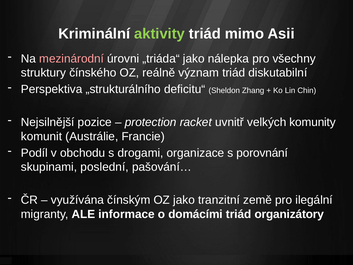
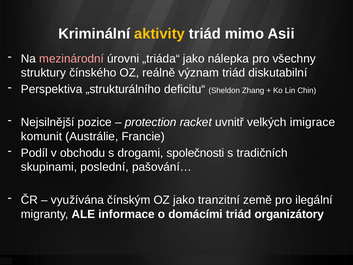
aktivity colour: light green -> yellow
komunity: komunity -> imigrace
organizace: organizace -> společnosti
porovnání: porovnání -> tradičních
